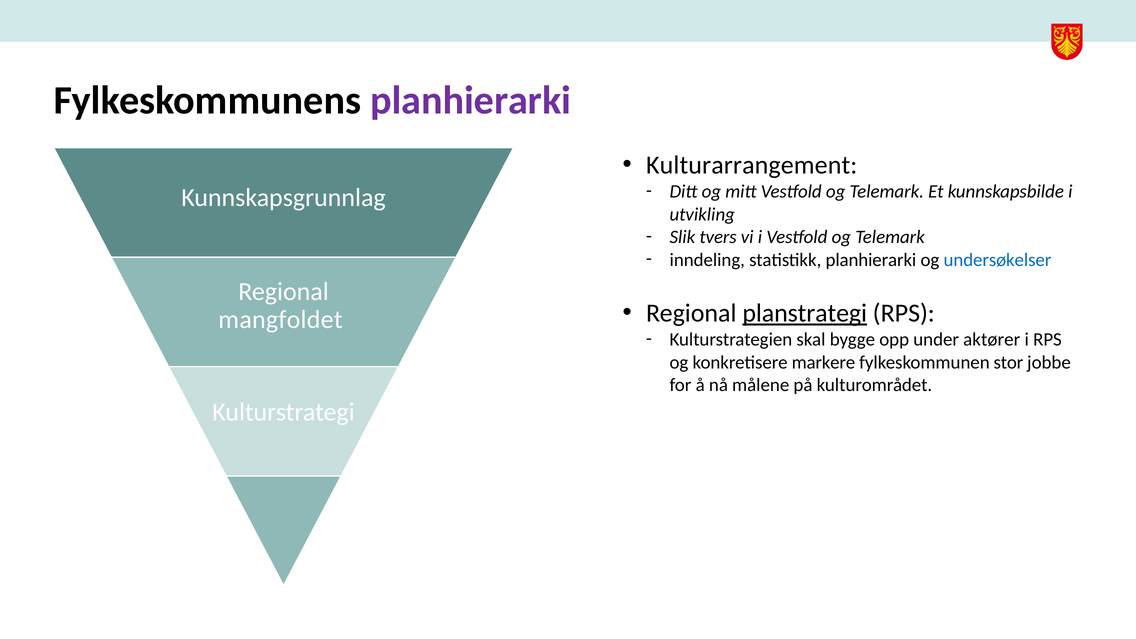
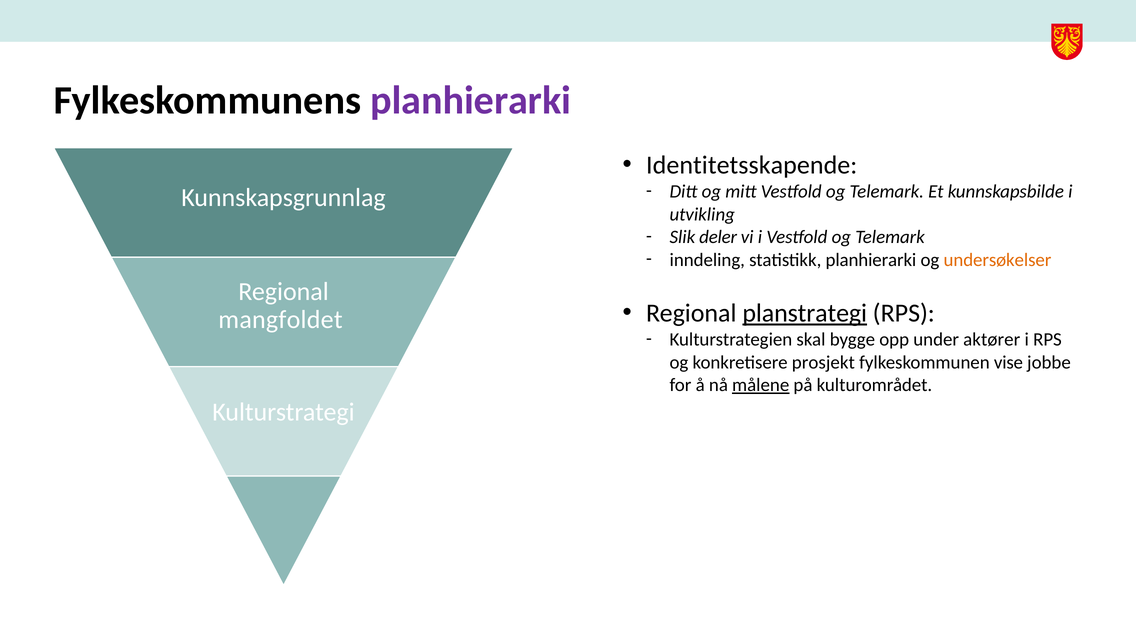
Kulturarrangement: Kulturarrangement -> Identitetsskapende
tvers: tvers -> deler
undersøkelser colour: blue -> orange
markere: markere -> prosjekt
stor: stor -> vise
målene underline: none -> present
